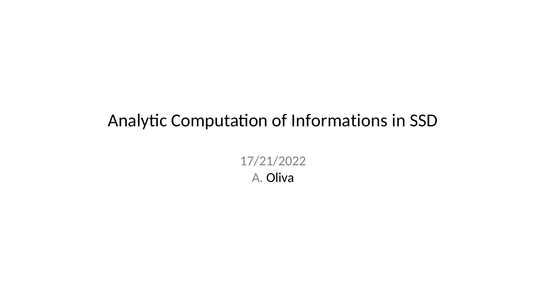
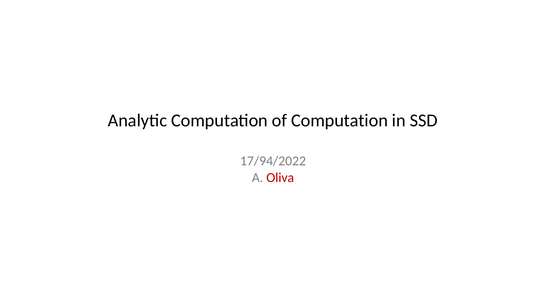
of Informations: Informations -> Computation
17/21/2022: 17/21/2022 -> 17/94/2022
Oliva colour: black -> red
